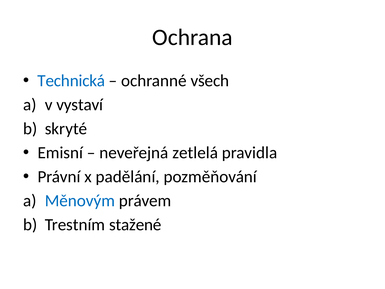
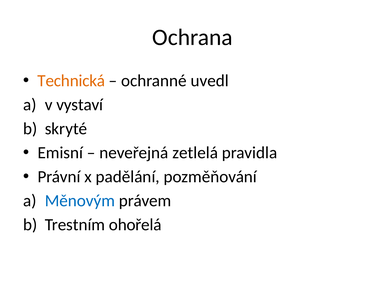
Technická colour: blue -> orange
všech: všech -> uvedl
stažené: stažené -> ohořelá
